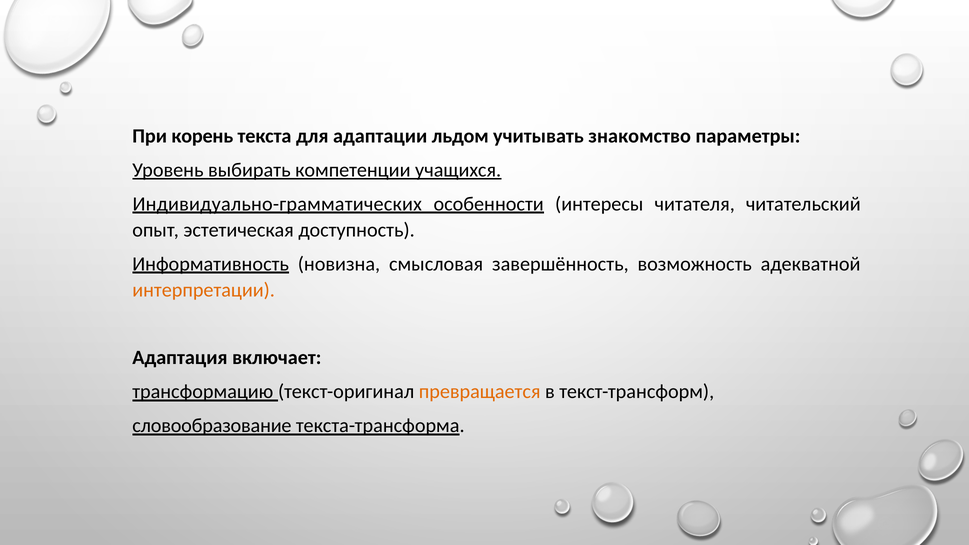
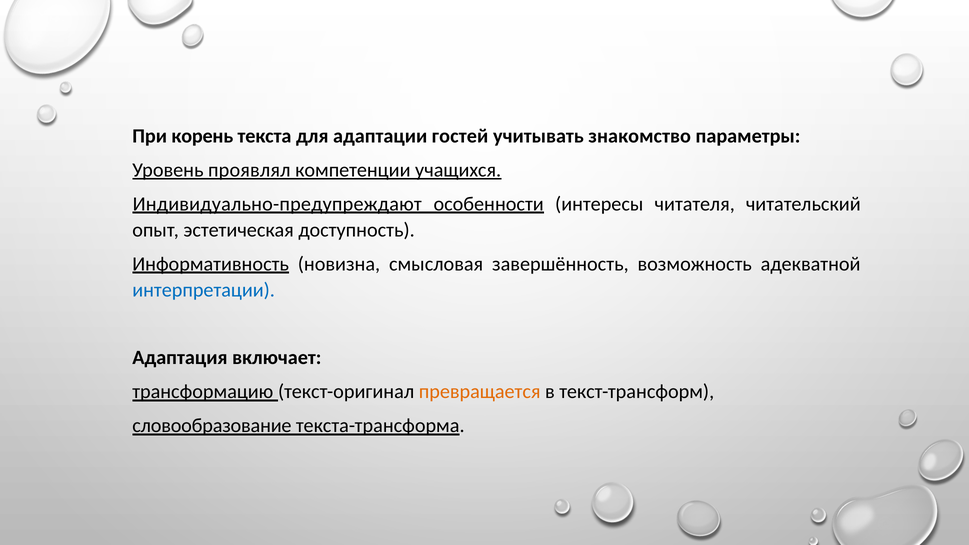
льдом: льдом -> гостей
выбирать: выбирать -> проявлял
Индивидуально-грамматических: Индивидуально-грамматических -> Индивидуально-предупреждают
интерпретации colour: orange -> blue
